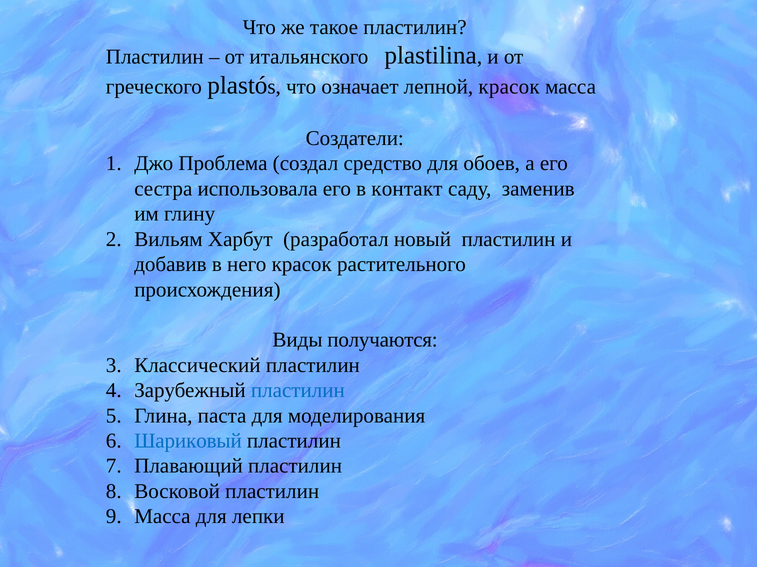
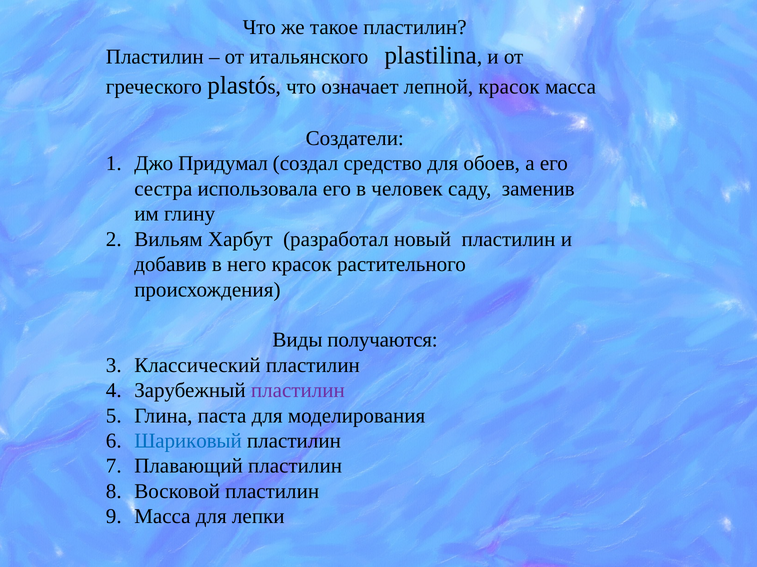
Проблема: Проблема -> Придумал
контакт: контакт -> человек
пластилин at (298, 391) colour: blue -> purple
